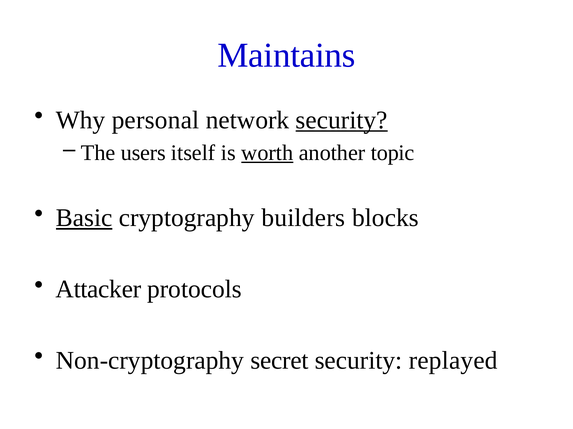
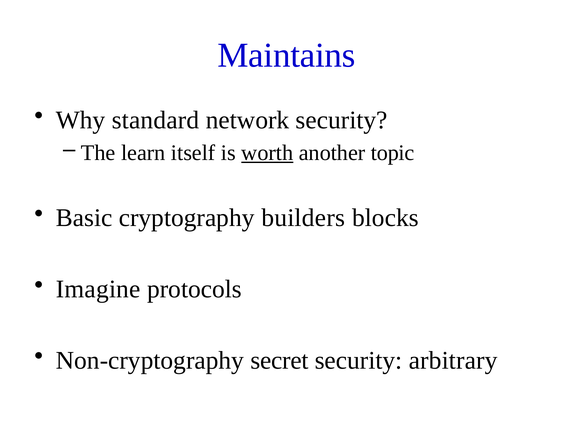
personal: personal -> standard
security at (342, 120) underline: present -> none
users: users -> learn
Basic underline: present -> none
Attacker: Attacker -> Imagine
replayed: replayed -> arbitrary
